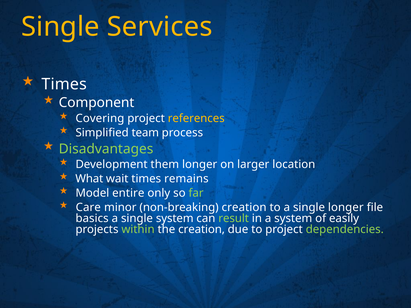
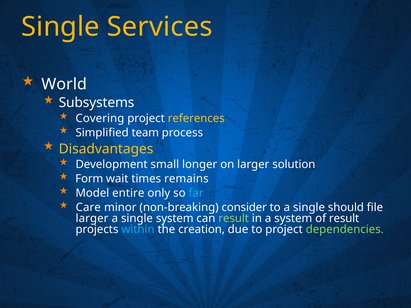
Times at (64, 84): Times -> World
Component: Component -> Subsystems
Disadvantages colour: light green -> yellow
them: them -> small
location: location -> solution
What: What -> Form
far colour: light green -> light blue
non-breaking creation: creation -> consider
single longer: longer -> should
basics at (92, 219): basics -> larger
of easily: easily -> result
within colour: light green -> light blue
